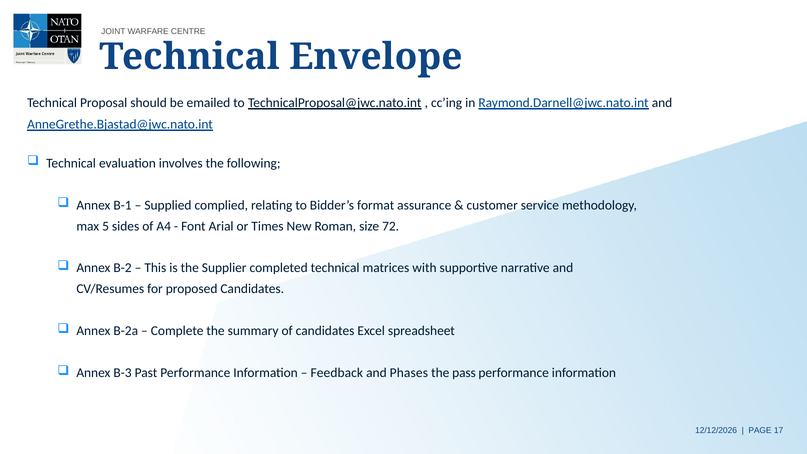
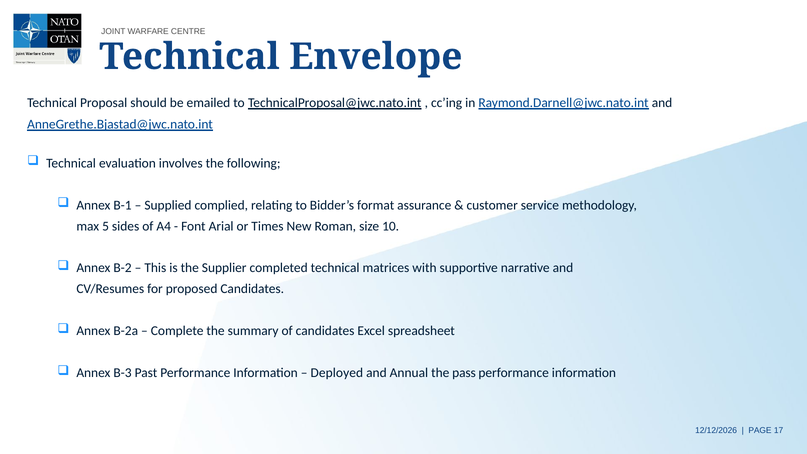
72: 72 -> 10
Feedback: Feedback -> Deployed
Phases: Phases -> Annual
